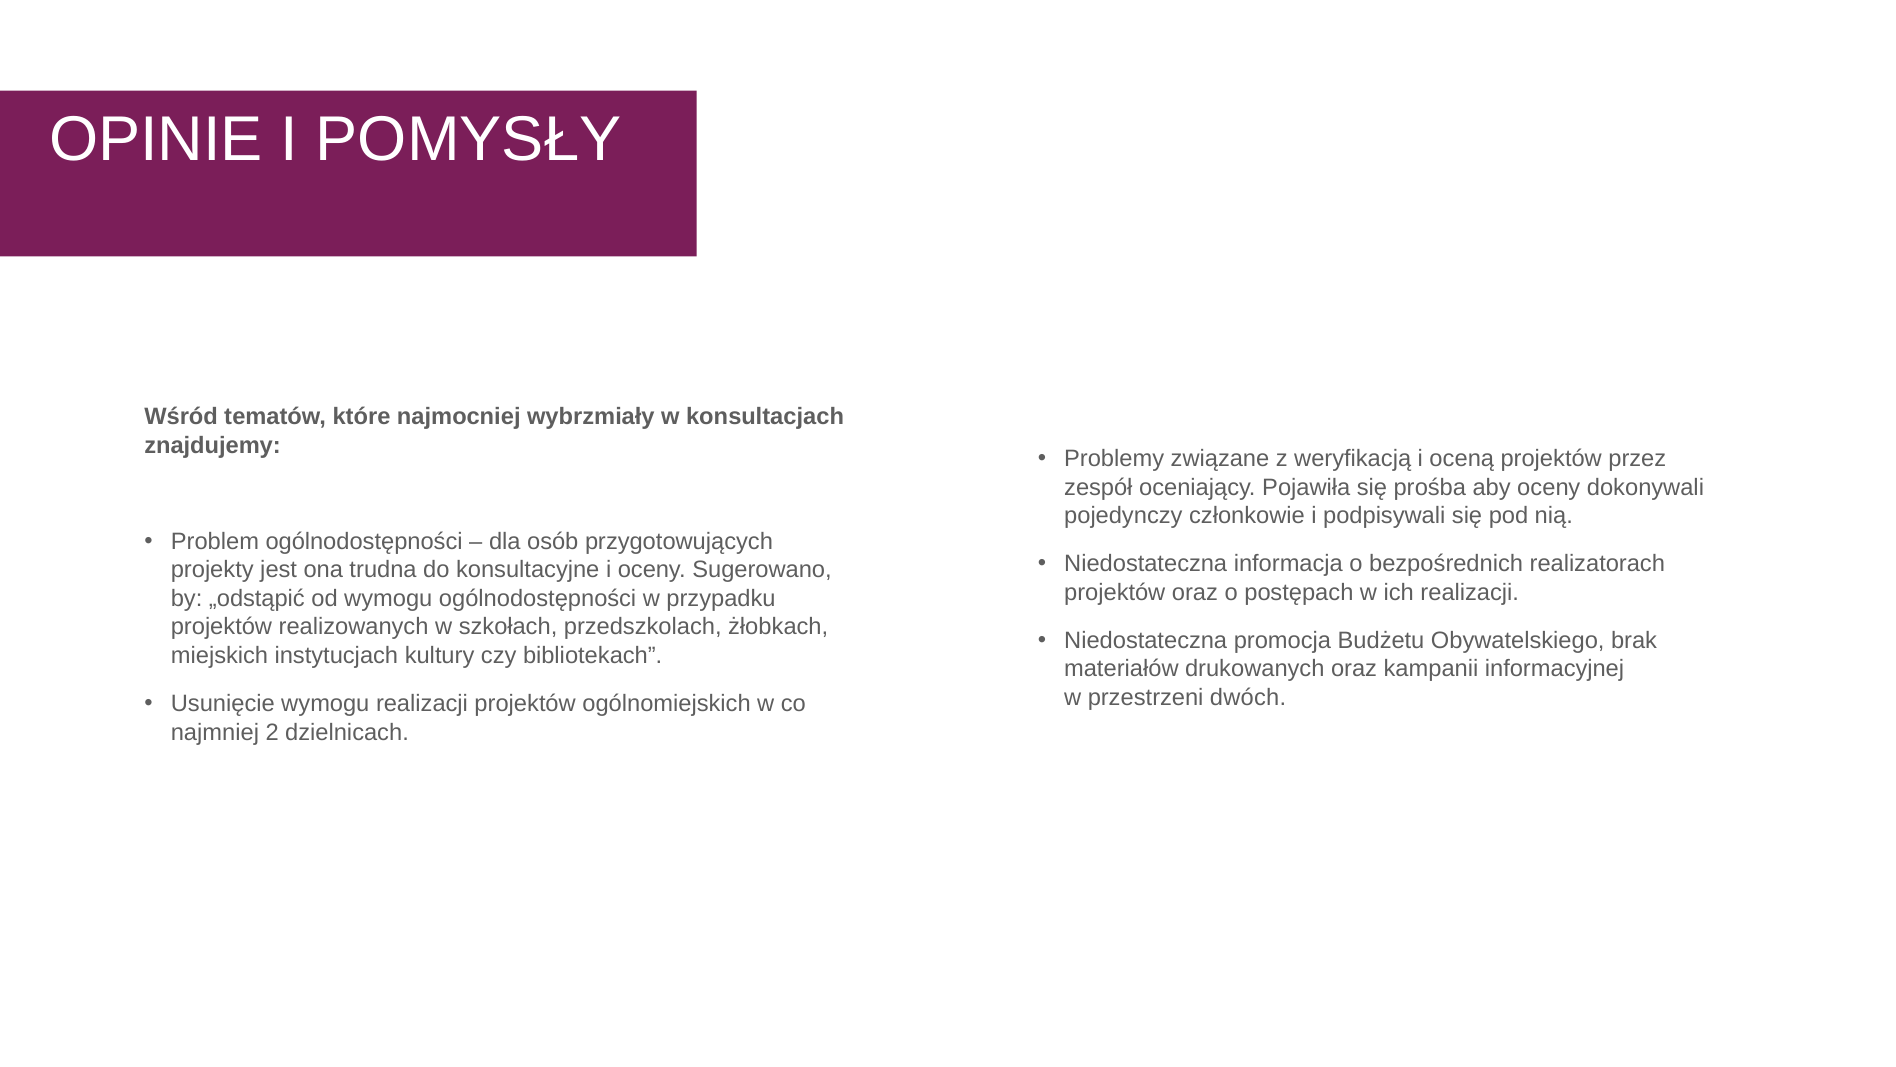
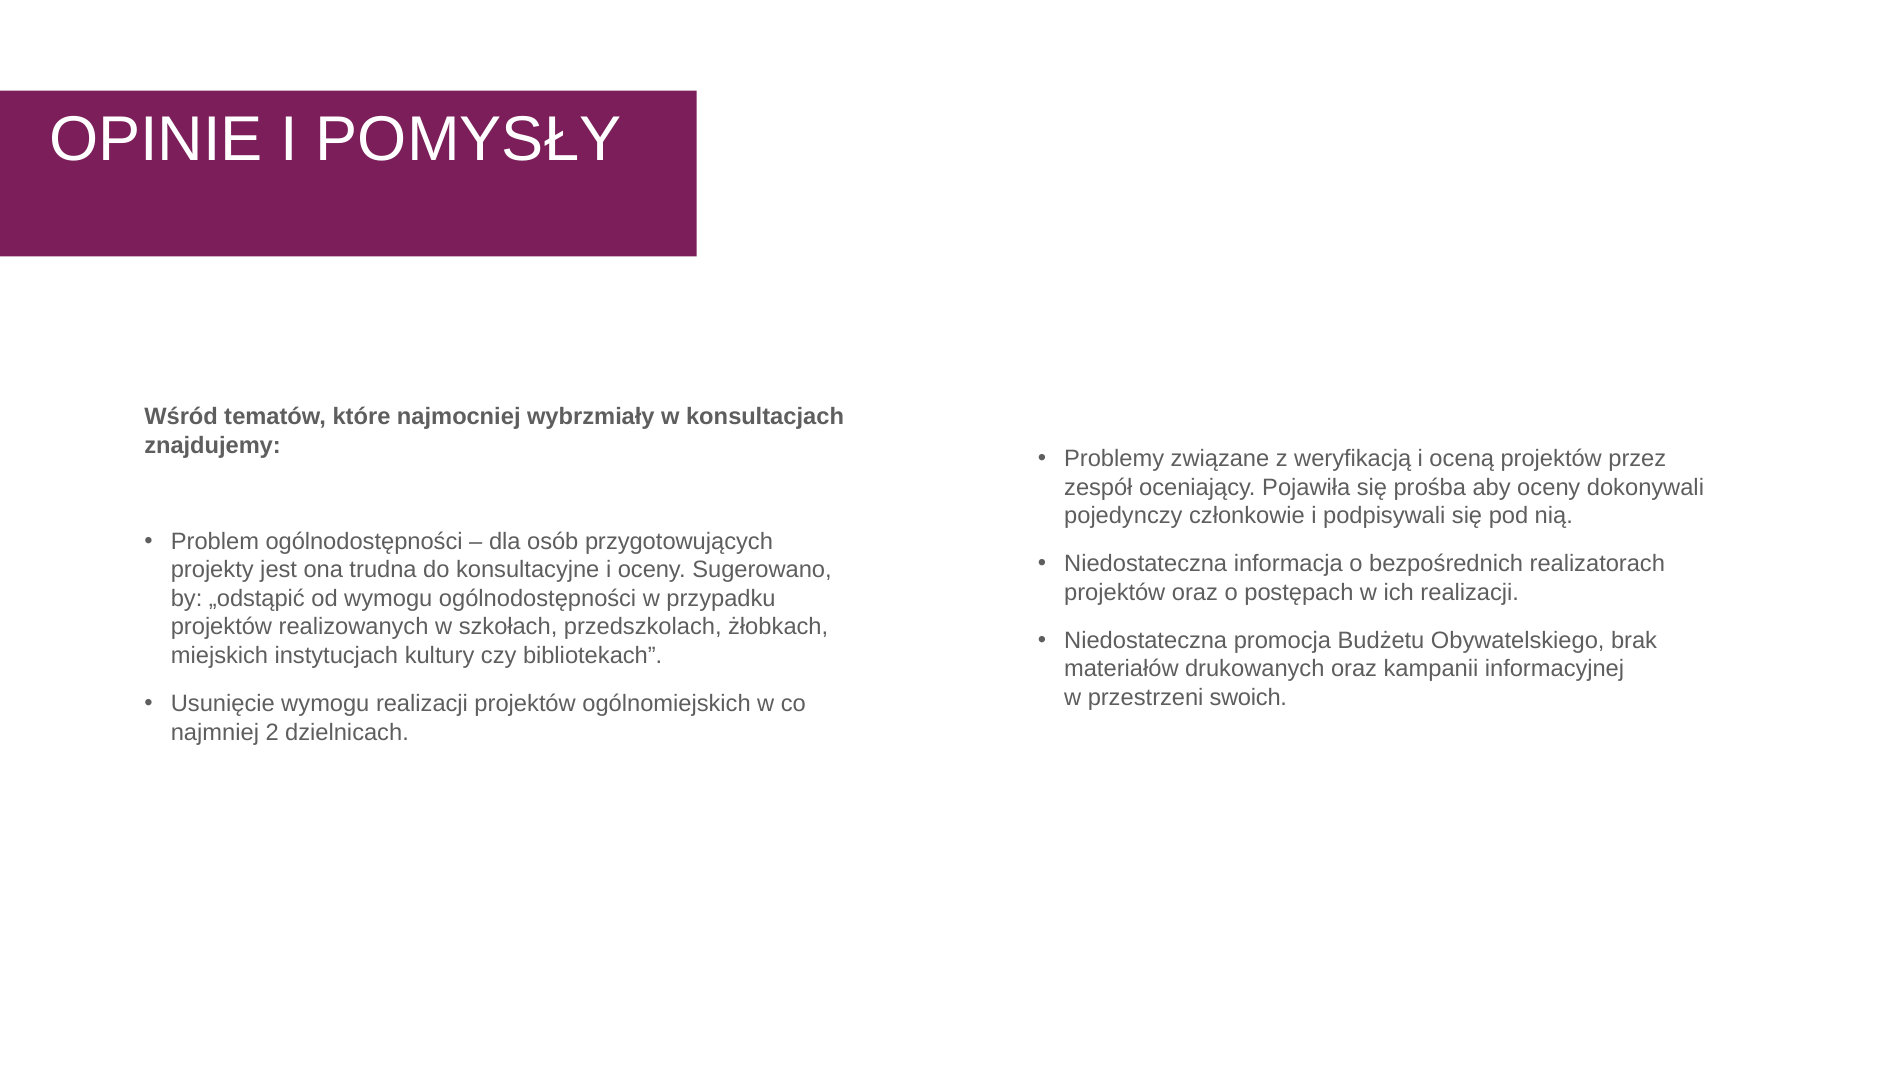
dwóch: dwóch -> swoich
